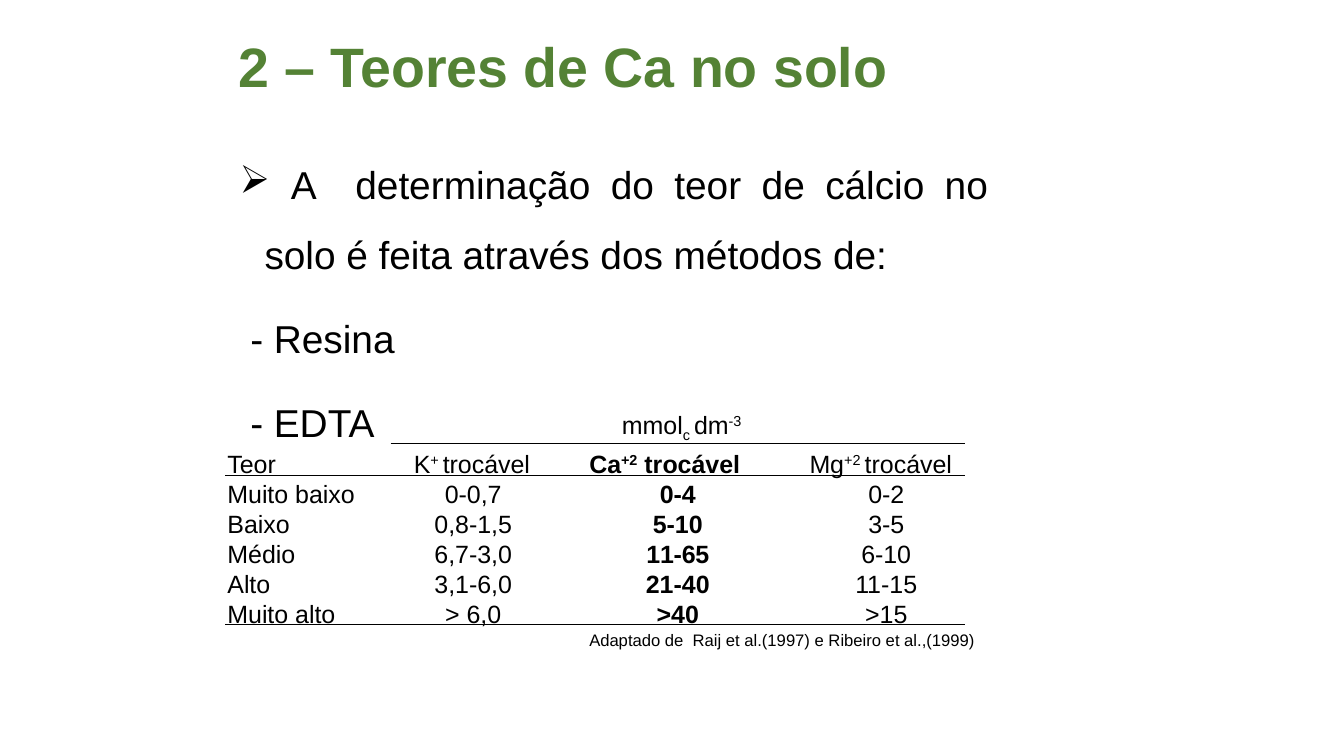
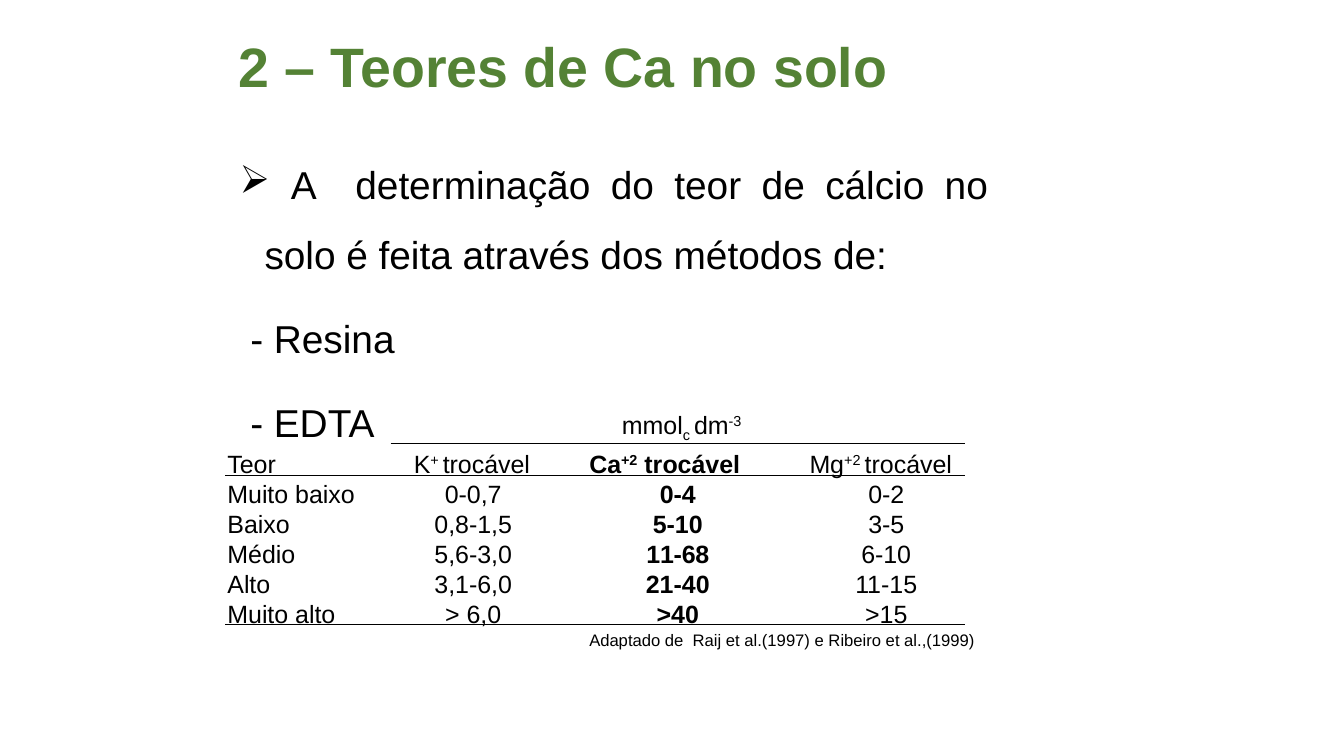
6,7-3,0: 6,7-3,0 -> 5,6-3,0
11-65: 11-65 -> 11-68
